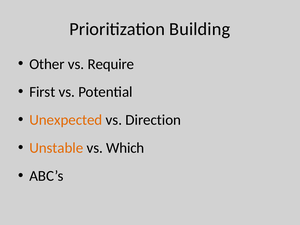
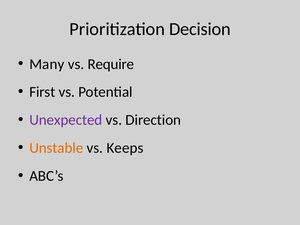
Building: Building -> Decision
Other: Other -> Many
Unexpected colour: orange -> purple
Which: Which -> Keeps
